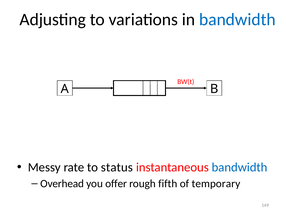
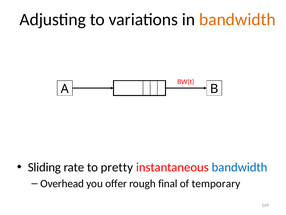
bandwidth at (237, 20) colour: blue -> orange
Messy: Messy -> Sliding
status: status -> pretty
fifth: fifth -> final
